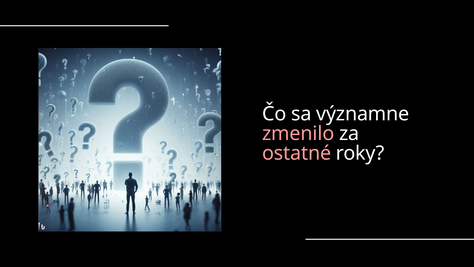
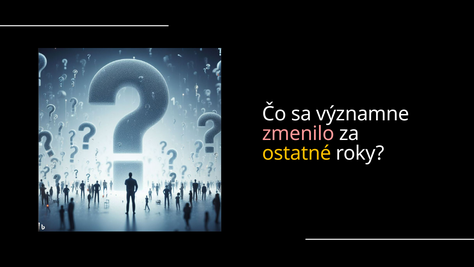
ostatné colour: pink -> yellow
